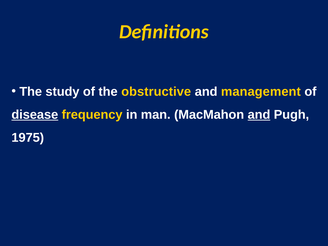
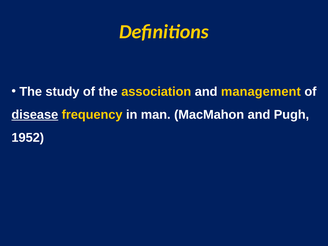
obstructive: obstructive -> association
and at (259, 115) underline: present -> none
1975: 1975 -> 1952
